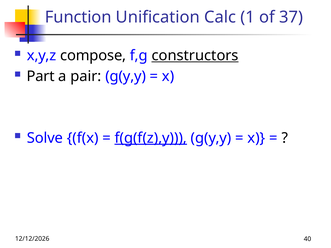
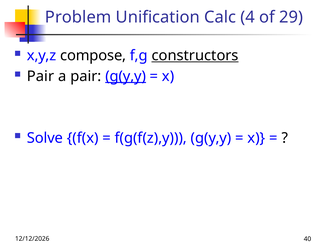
Function: Function -> Problem
1: 1 -> 4
37: 37 -> 29
Part at (41, 76): Part -> Pair
g(y,y at (126, 76) underline: none -> present
f(g(f(z),y underline: present -> none
